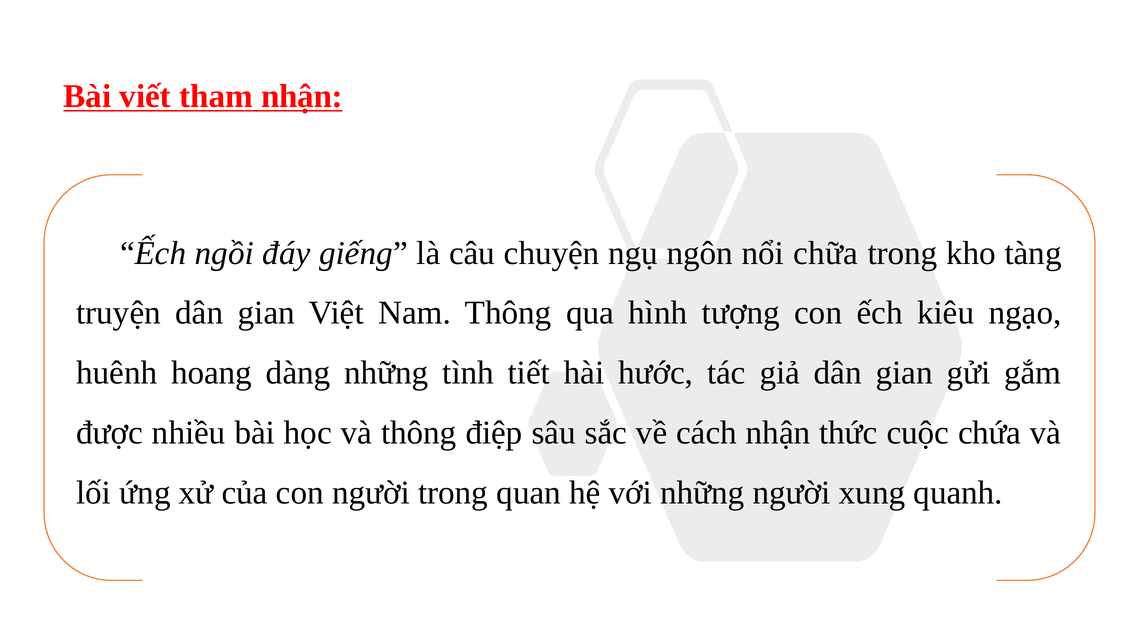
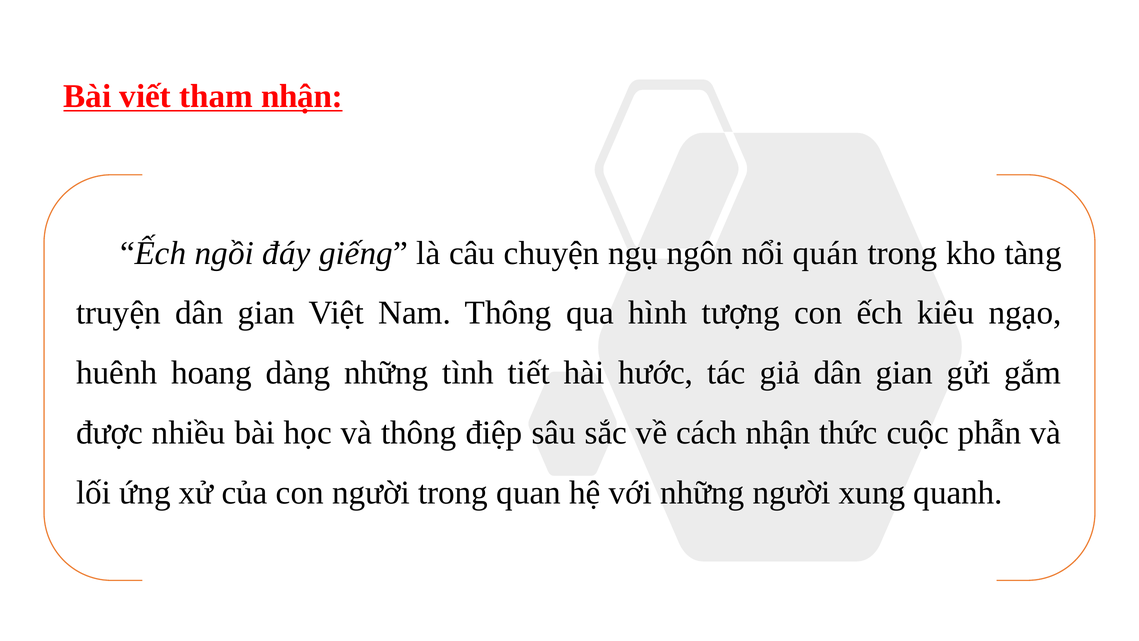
chữa: chữa -> quán
chứa: chứa -> phẫn
